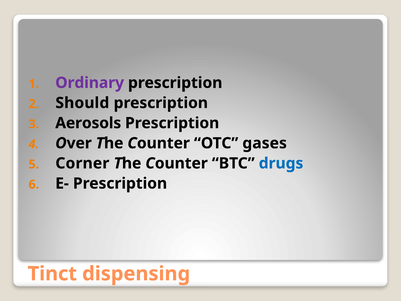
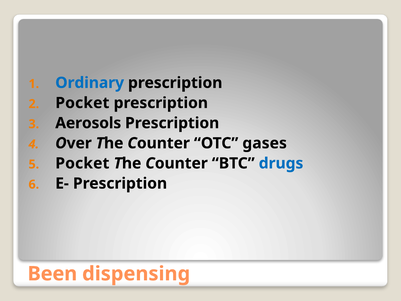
Ordinary colour: purple -> blue
Should at (82, 103): Should -> Pocket
Corner at (82, 163): Corner -> Pocket
Tinct: Tinct -> Been
